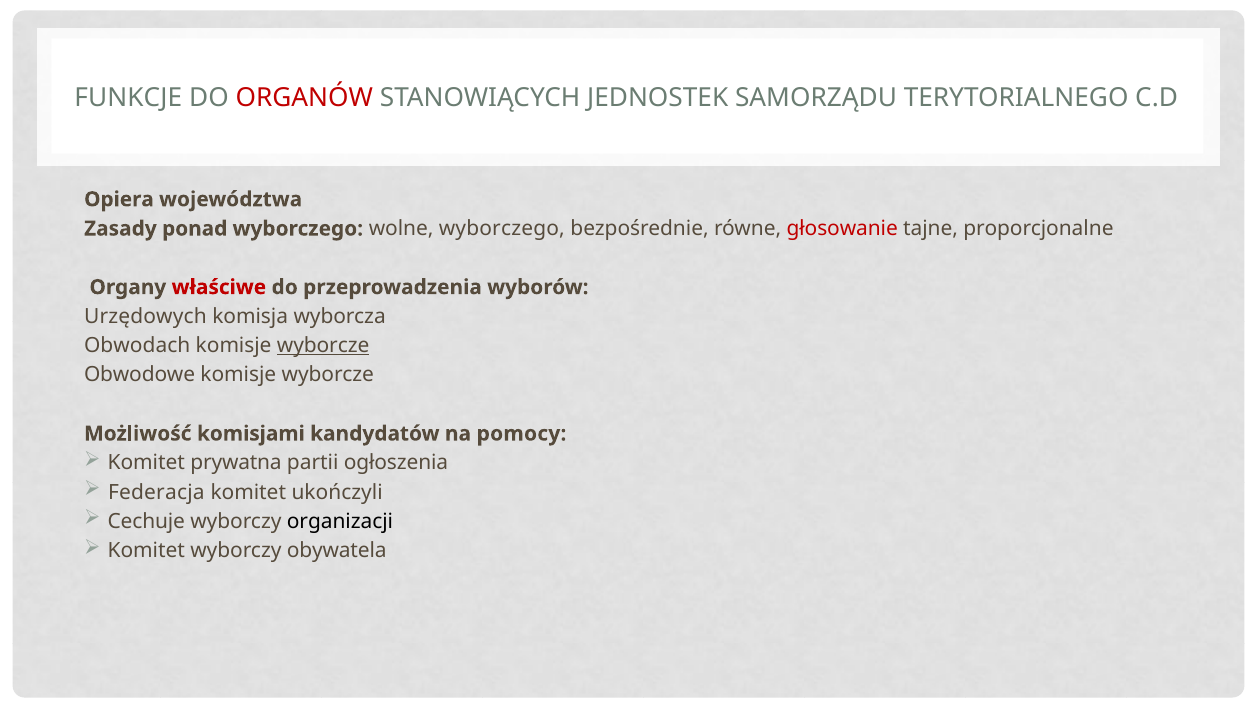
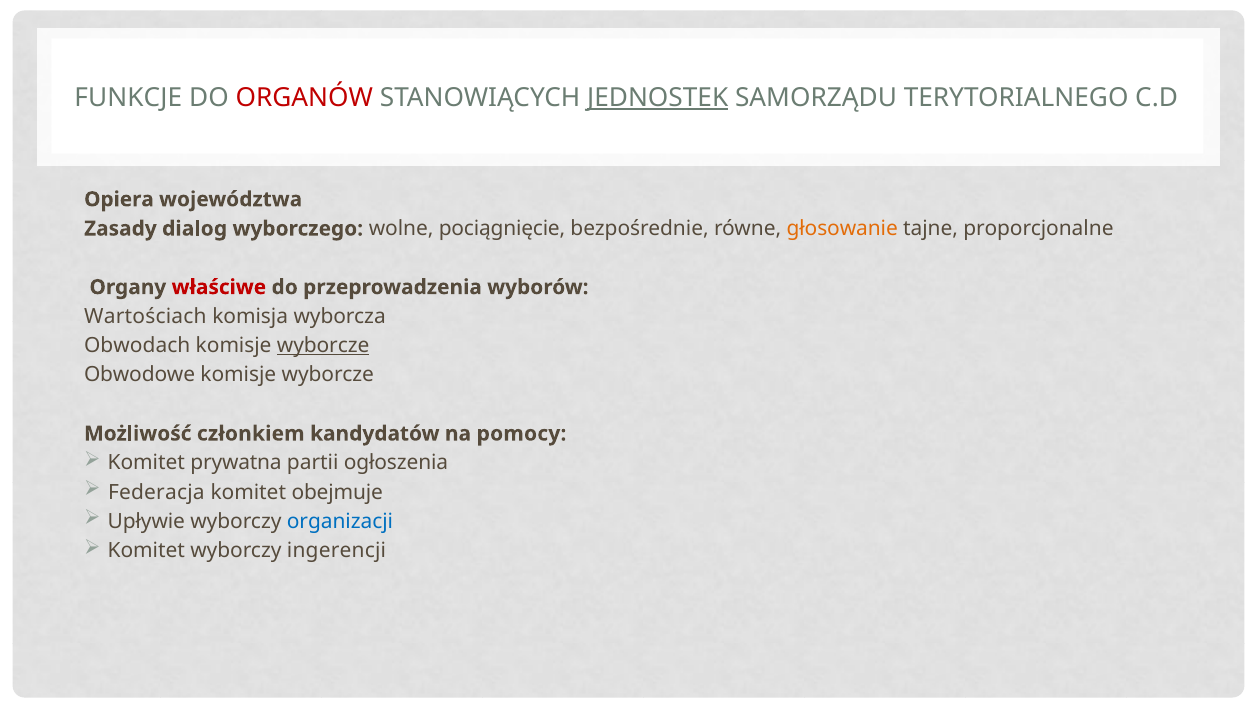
JEDNOSTEK underline: none -> present
ponad: ponad -> dialog
wolne wyborczego: wyborczego -> pociągnięcie
głosowanie colour: red -> orange
Urzędowych: Urzędowych -> Wartościach
komisjami: komisjami -> członkiem
ukończyli: ukończyli -> obejmuje
Cechuje: Cechuje -> Upływie
organizacji colour: black -> blue
obywatela: obywatela -> ingerencji
